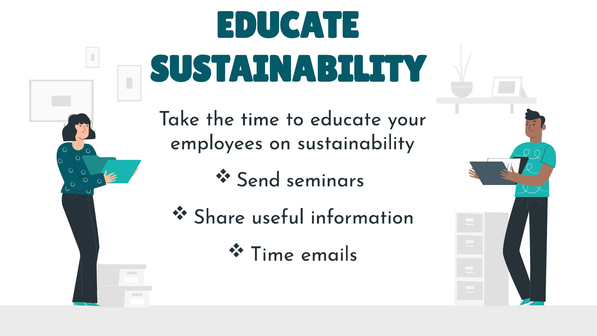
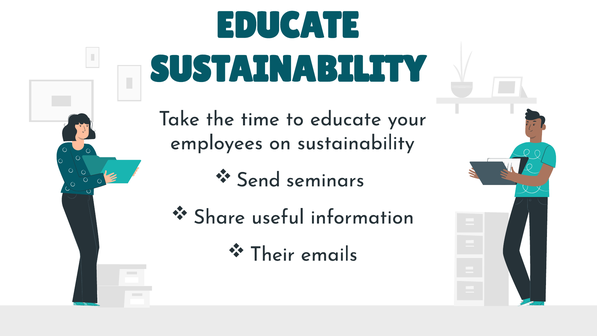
Time at (272, 254): Time -> Their
